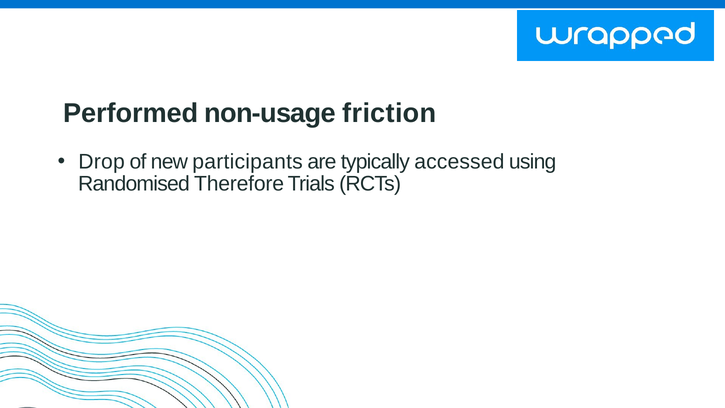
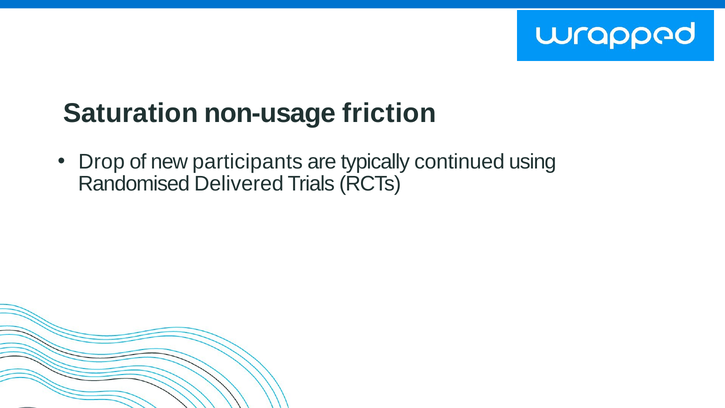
Performed: Performed -> Saturation
accessed: accessed -> continued
Therefore: Therefore -> Delivered
